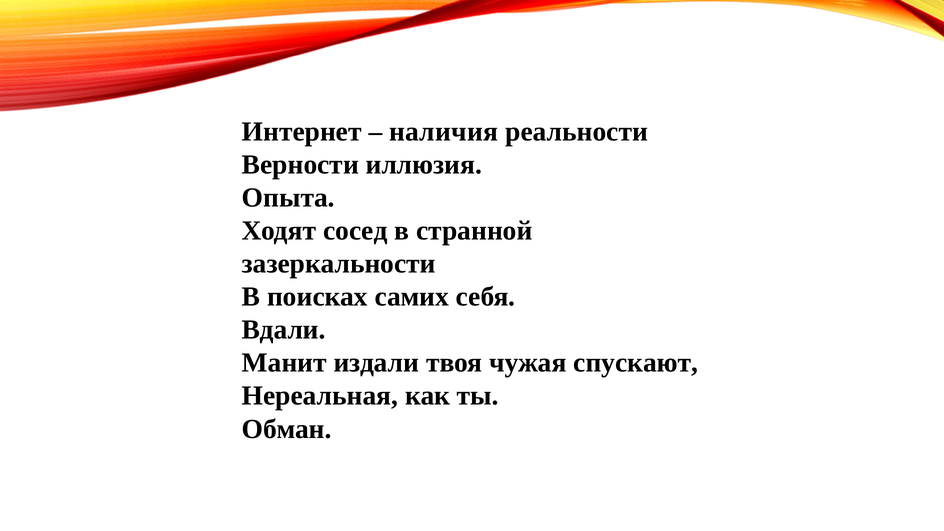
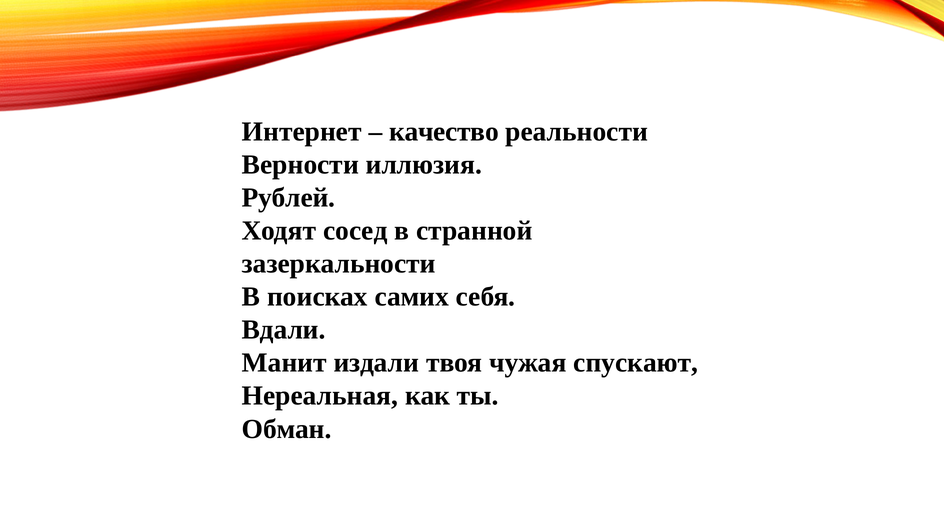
наличия: наличия -> качество
Опыта: Опыта -> Рублей
